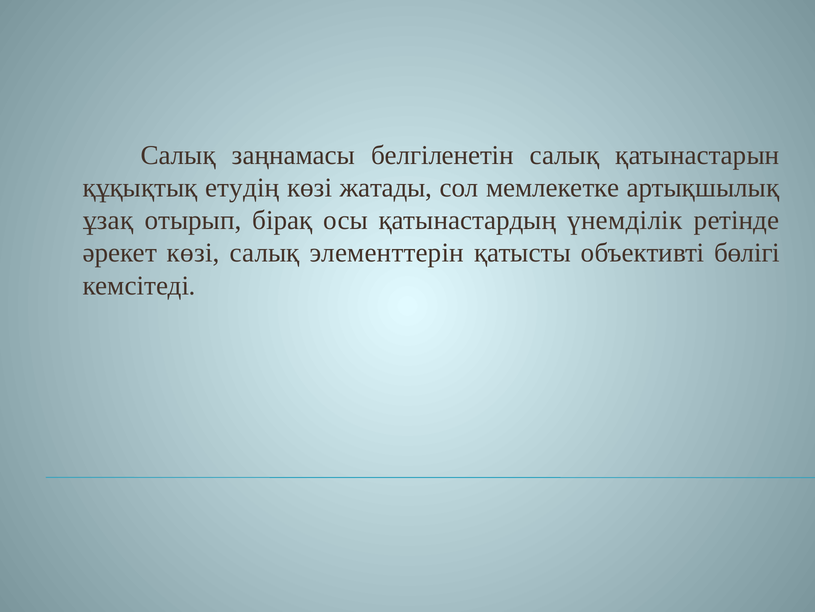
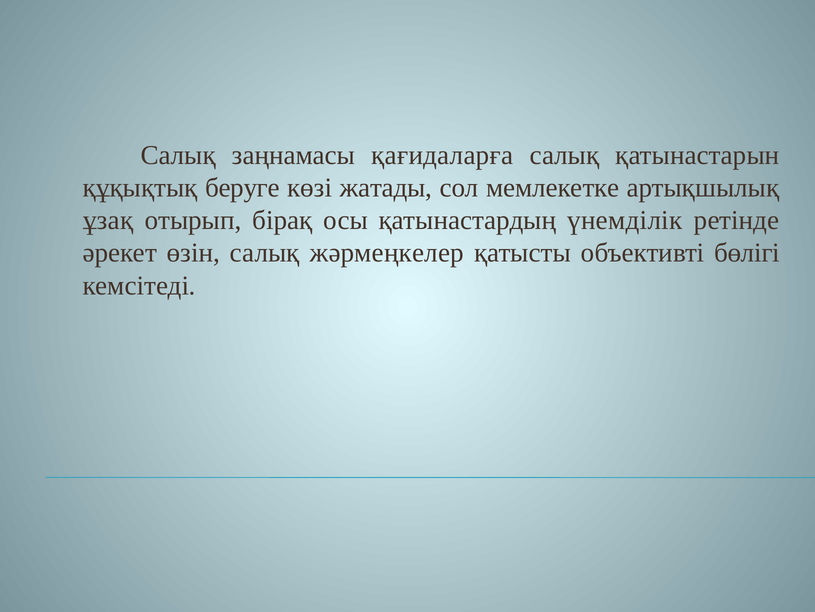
белгіленетін: белгіленетін -> қағидаларға
етудің: етудің -> беруге
әрекет көзі: көзі -> өзін
элементтерін: элементтерін -> жәрмеңкелер
